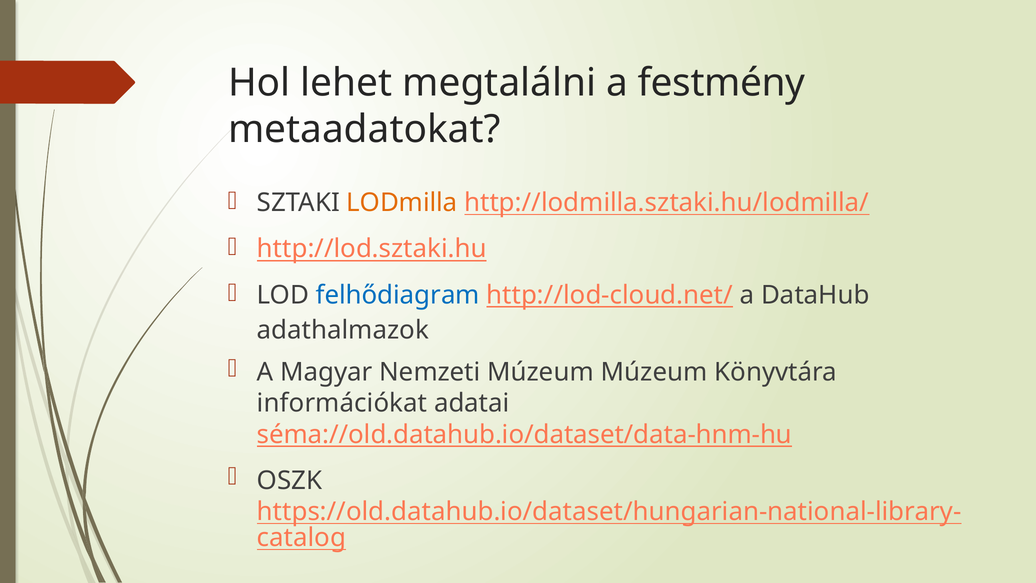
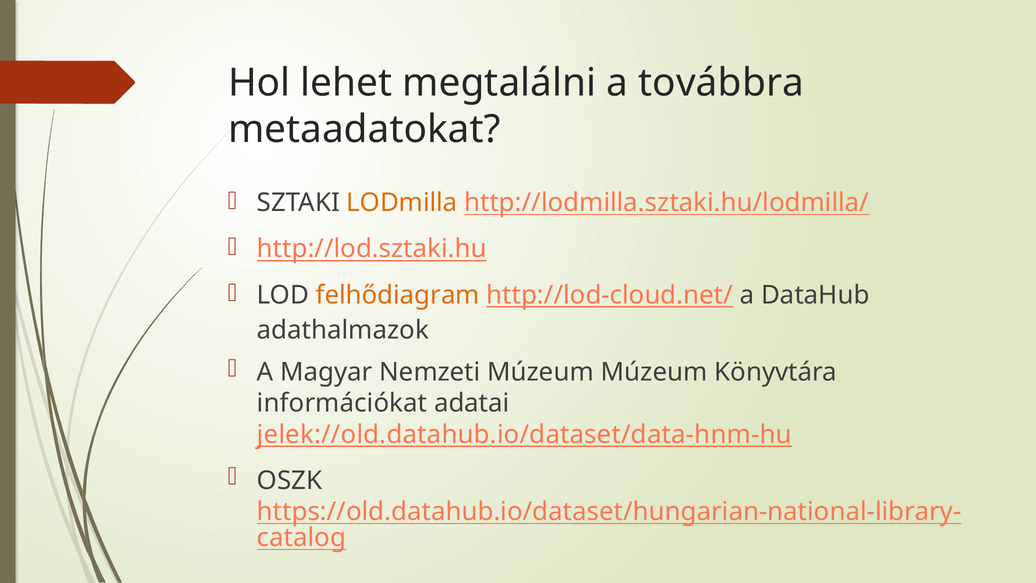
festmény: festmény -> továbbra
felhődiagram colour: blue -> orange
séma://old.datahub.io/dataset/data-hnm-hu: séma://old.datahub.io/dataset/data-hnm-hu -> jelek://old.datahub.io/dataset/data-hnm-hu
